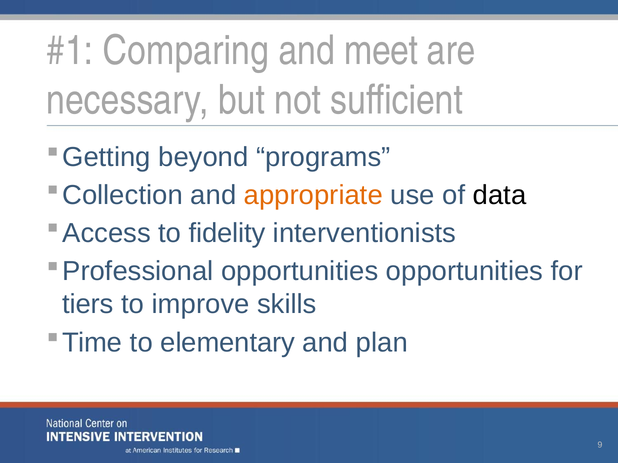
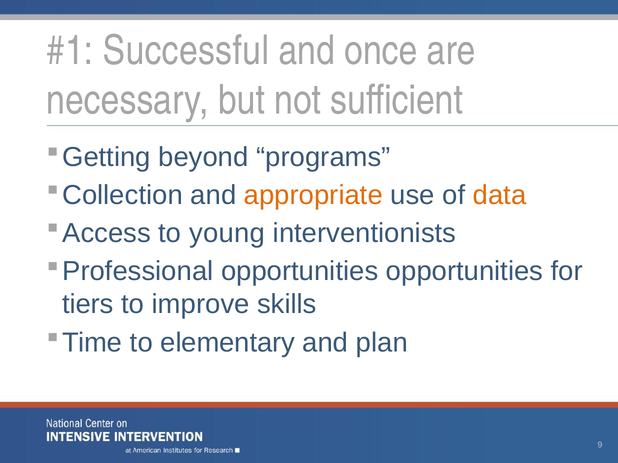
Comparing: Comparing -> Successful
meet: meet -> once
data colour: black -> orange
fidelity: fidelity -> young
